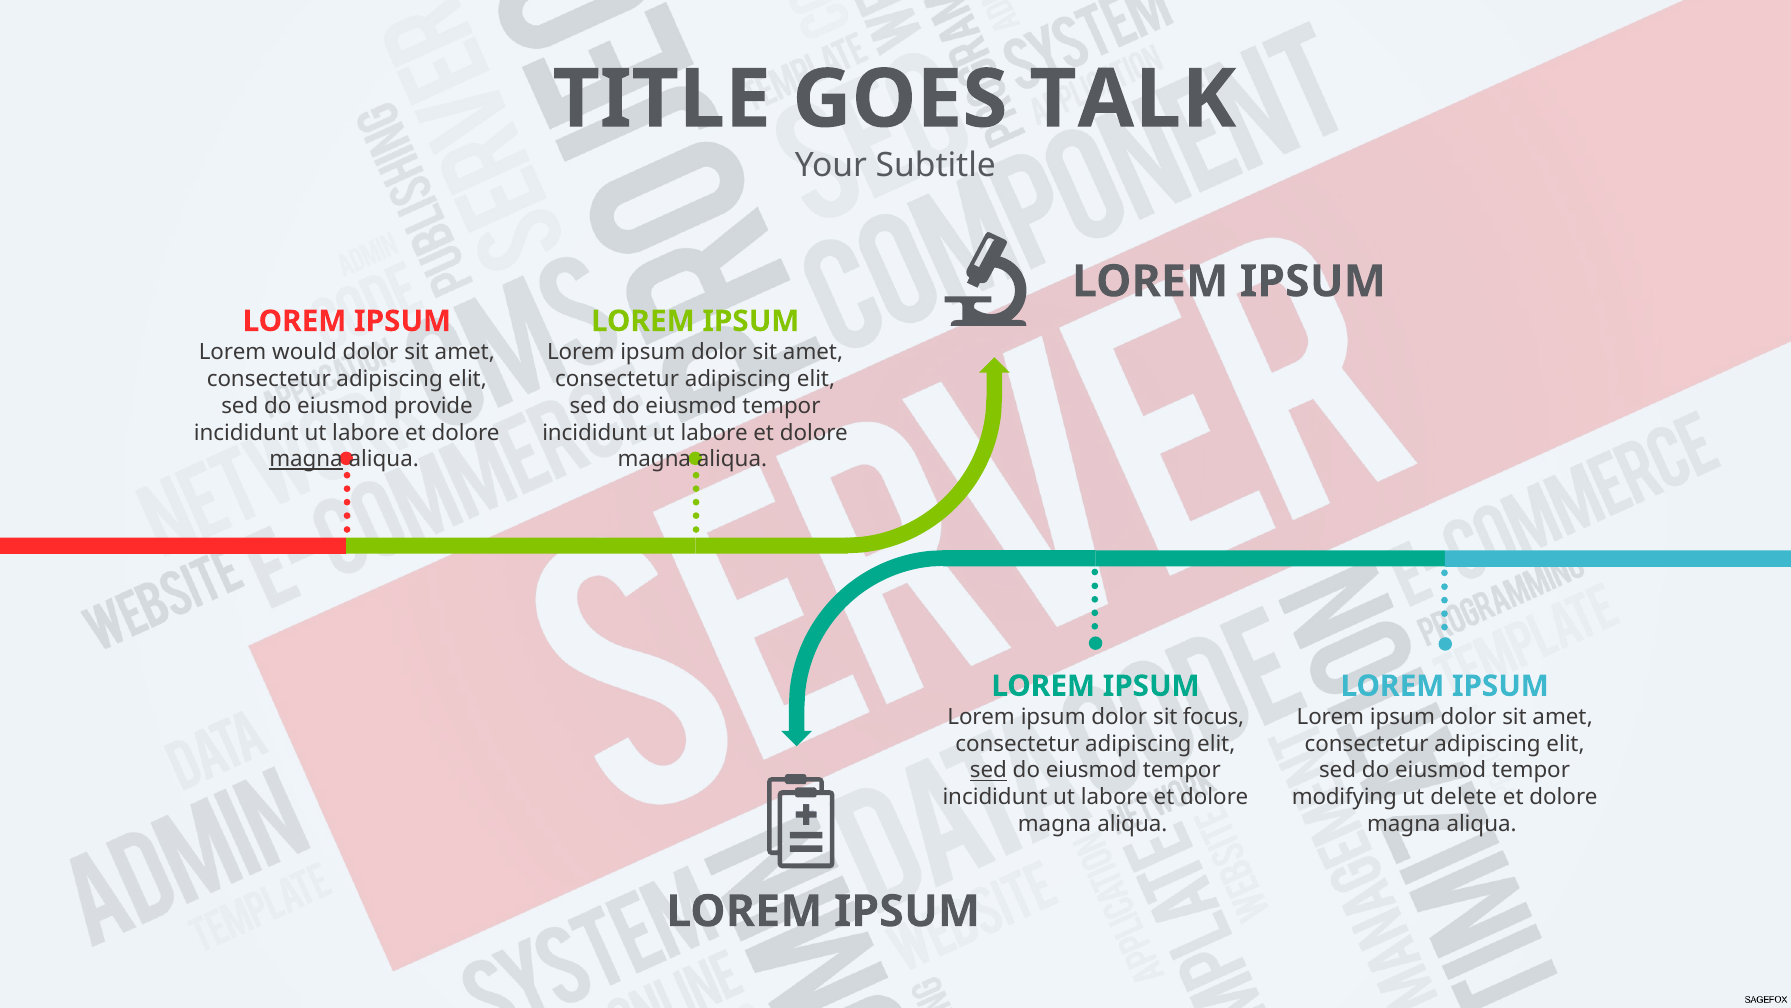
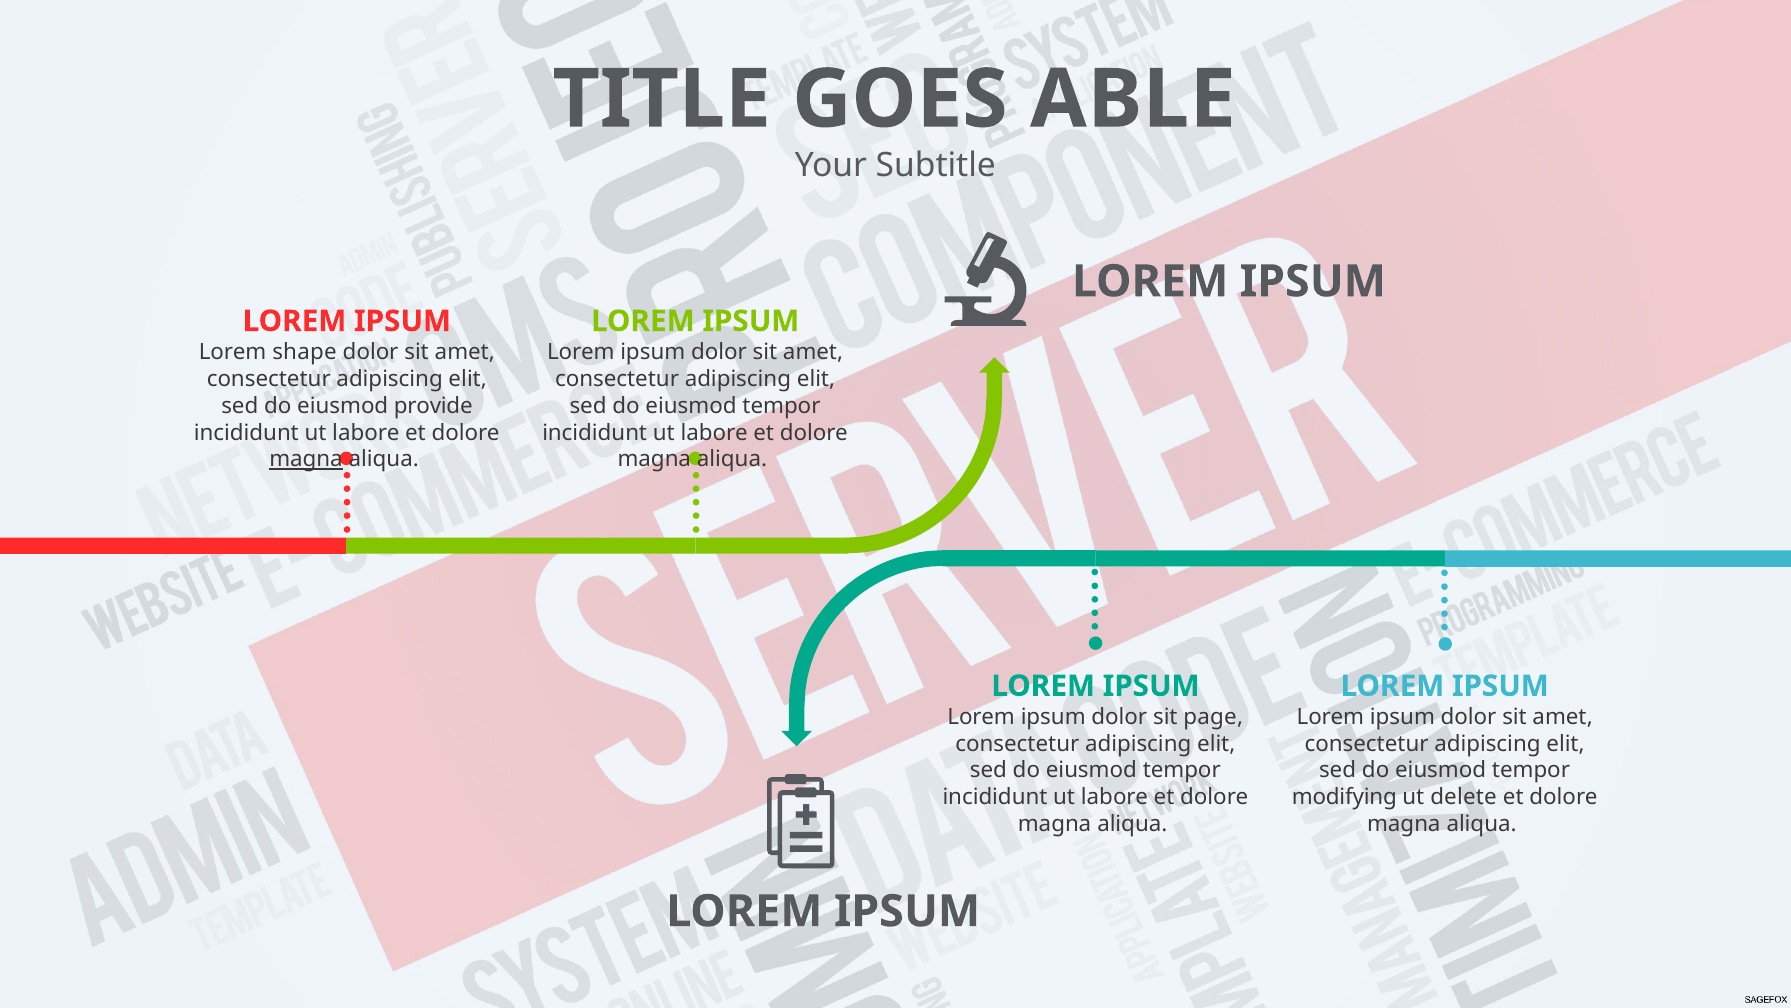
TALK: TALK -> ABLE
would: would -> shape
focus: focus -> page
sed at (988, 770) underline: present -> none
